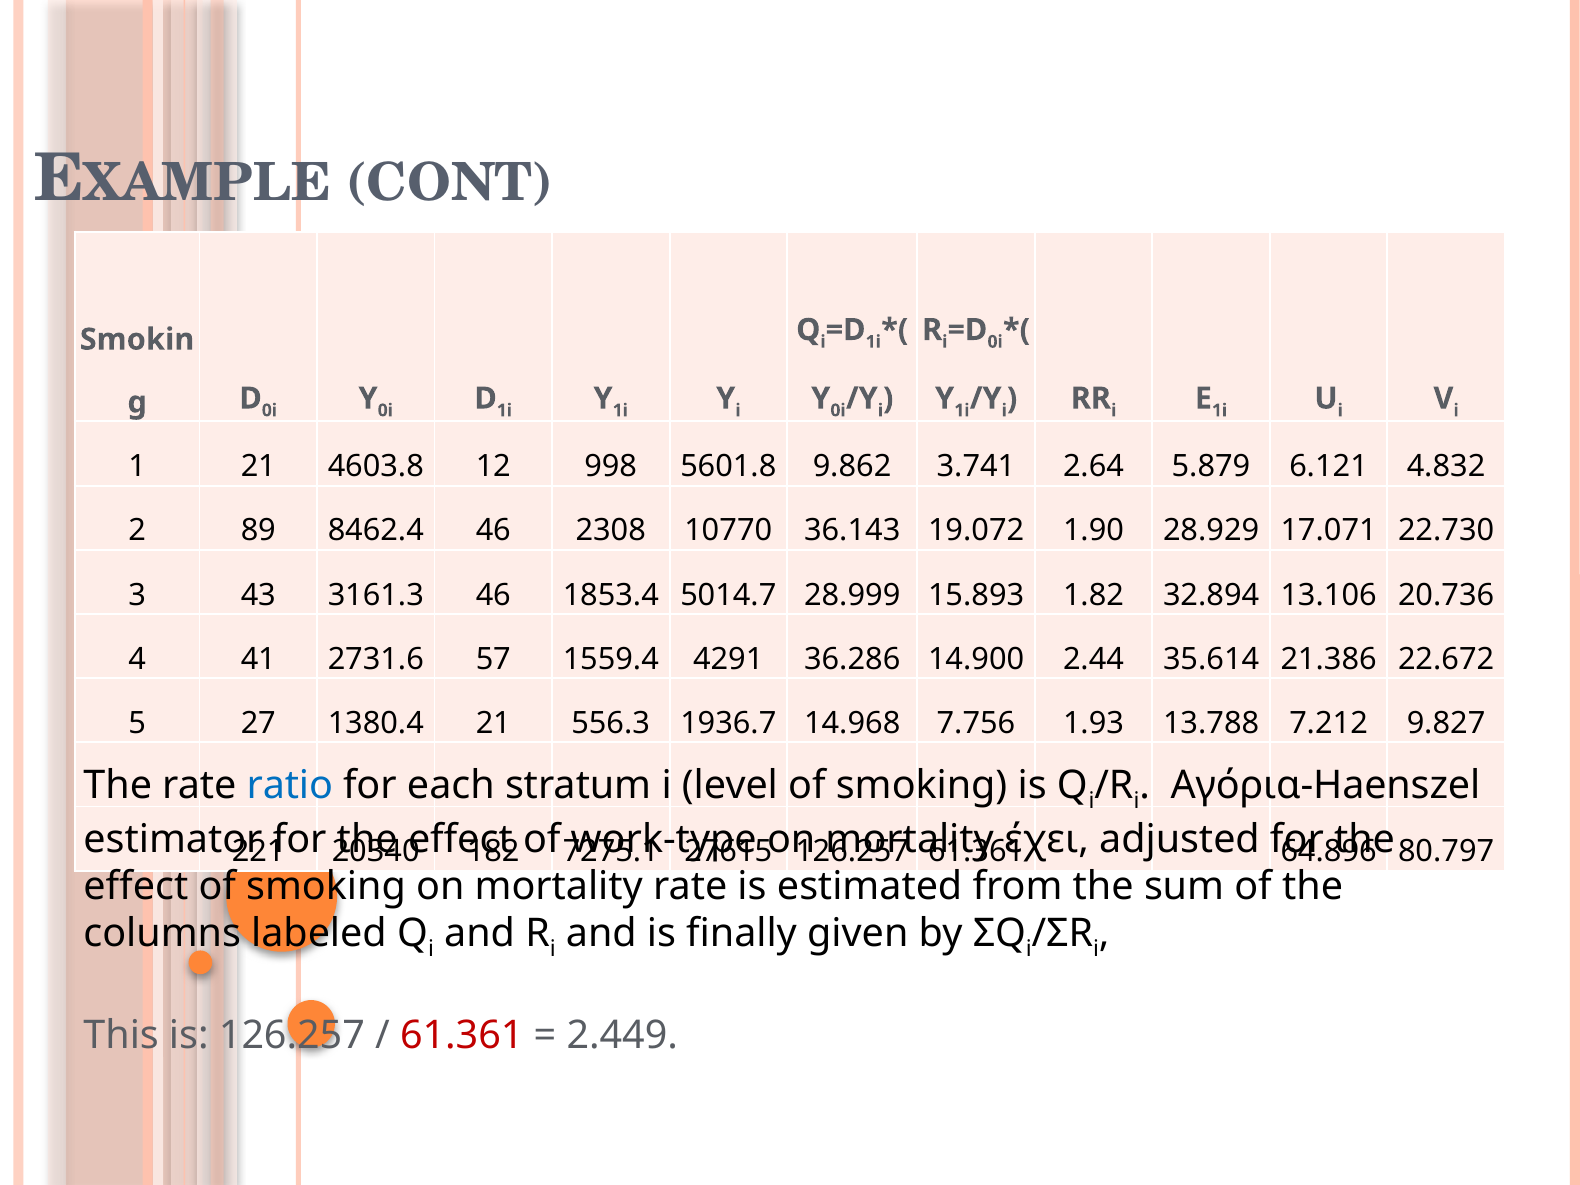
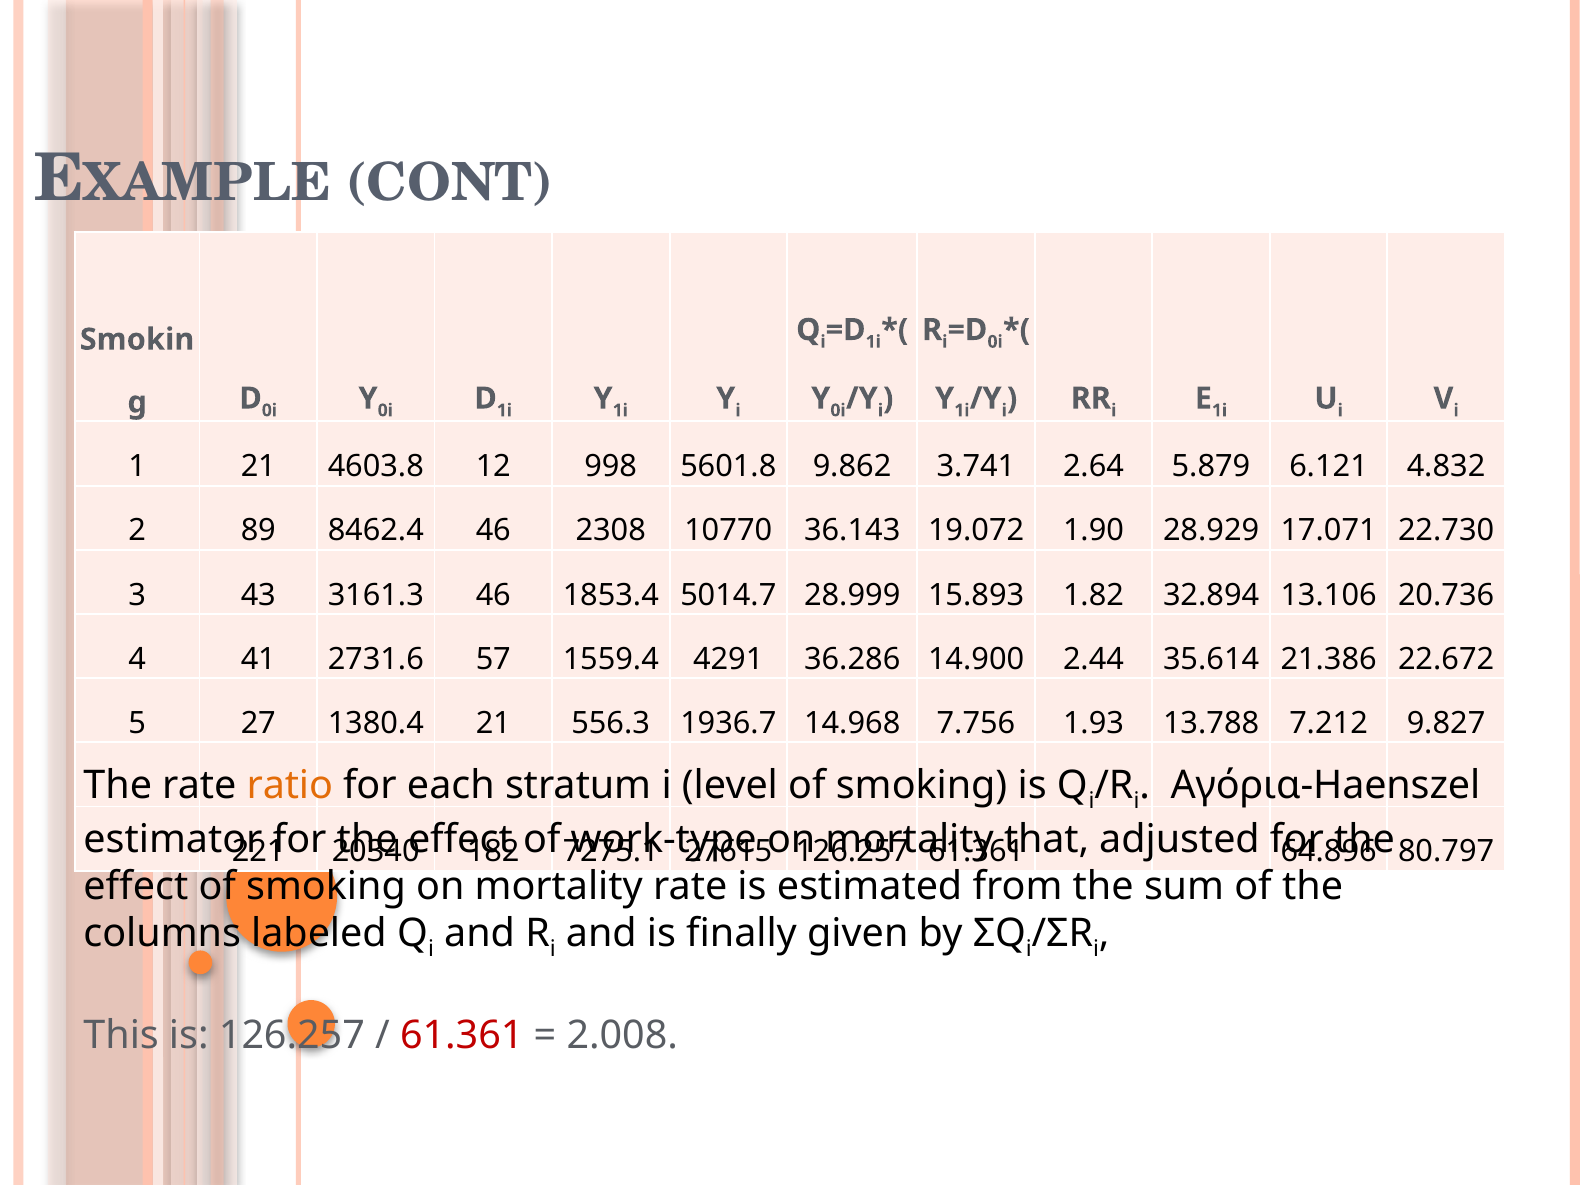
ratio colour: blue -> orange
έχει: έχει -> that
2.449: 2.449 -> 2.008
